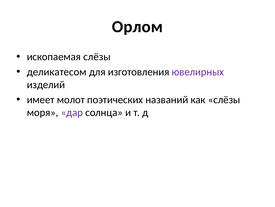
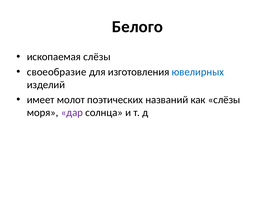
Орлом: Орлом -> Белого
деликатесом: деликатесом -> своеобразие
ювелирных colour: purple -> blue
